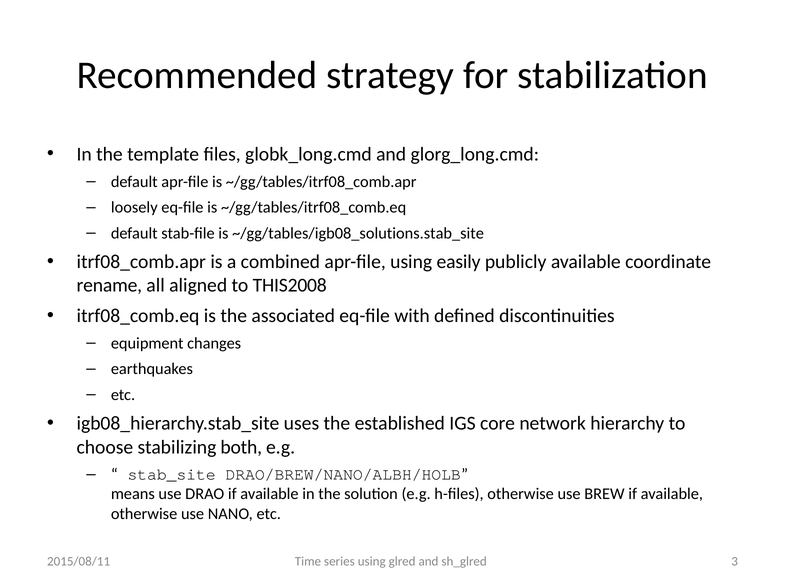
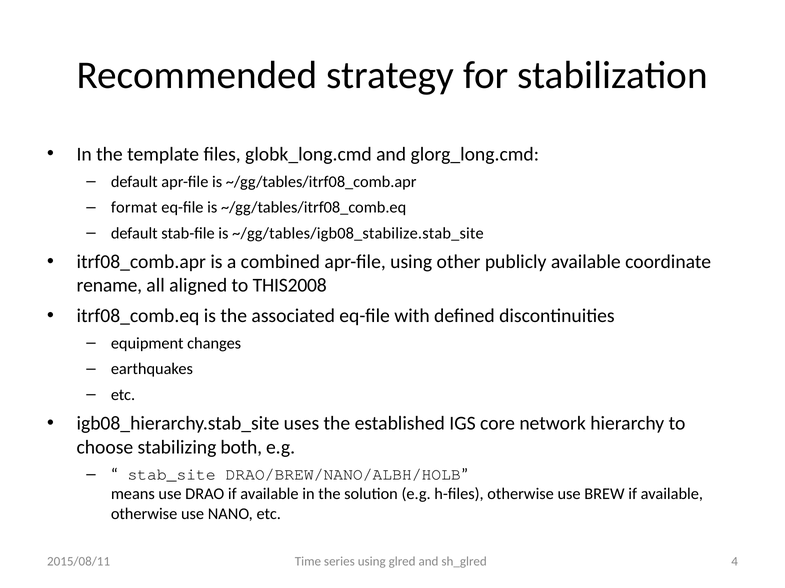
loosely: loosely -> format
~/gg/tables/igb08_solutions.stab_site: ~/gg/tables/igb08_solutions.stab_site -> ~/gg/tables/igb08_stabilize.stab_site
easily: easily -> other
3: 3 -> 4
